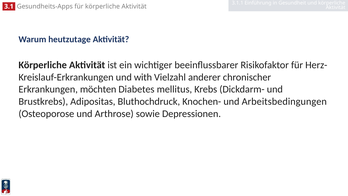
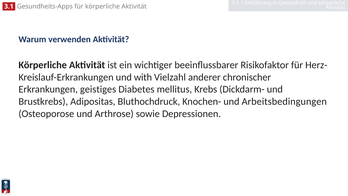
heutzutage: heutzutage -> verwenden
möchten: möchten -> geistiges
